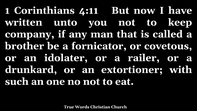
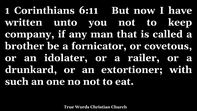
4:11: 4:11 -> 6:11
